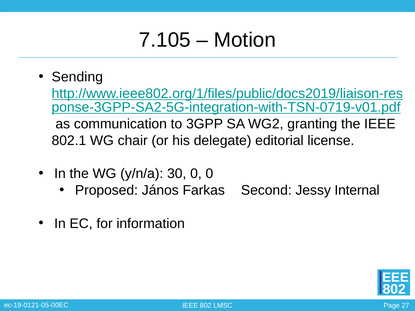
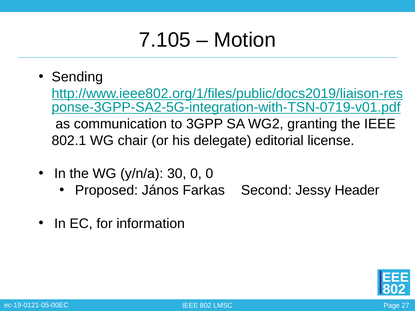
Internal: Internal -> Header
